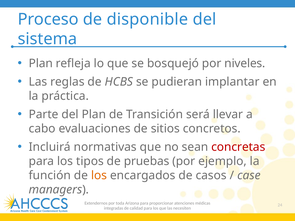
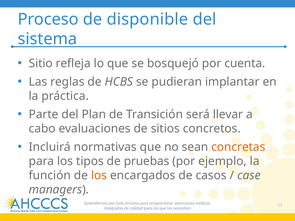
Plan at (41, 63): Plan -> Sitio
niveles: niveles -> cuenta
concretas colour: red -> orange
